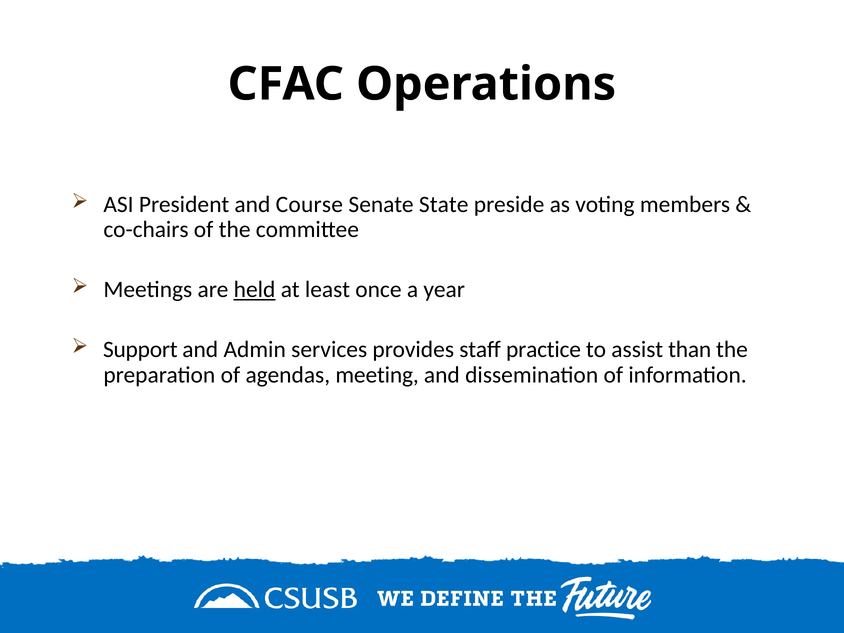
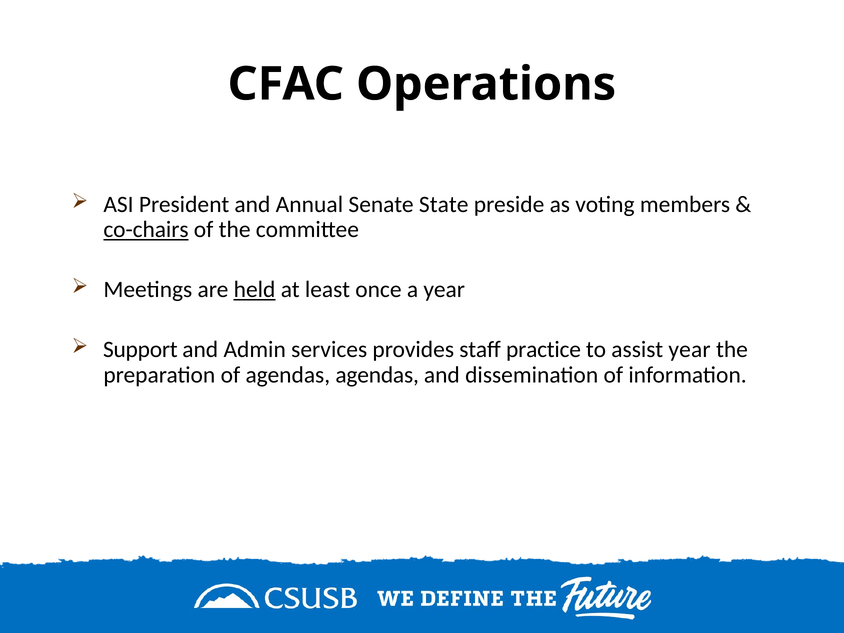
Course: Course -> Annual
co-chairs underline: none -> present
assist than: than -> year
agendas meeting: meeting -> agendas
